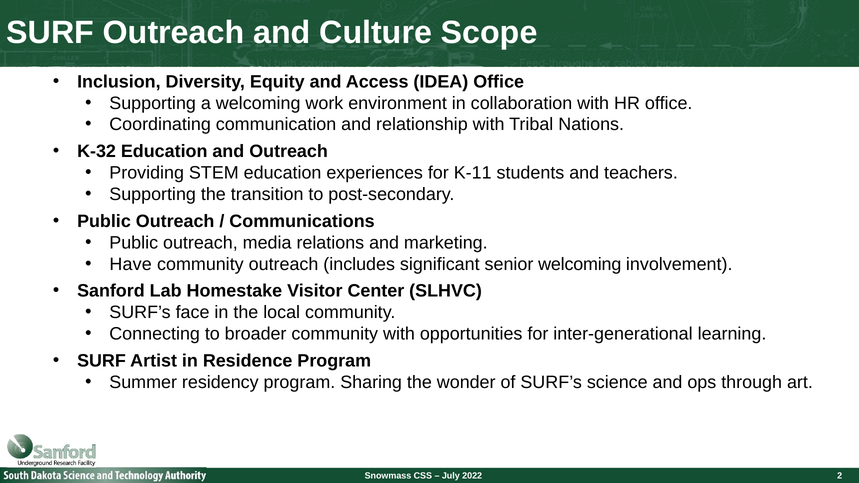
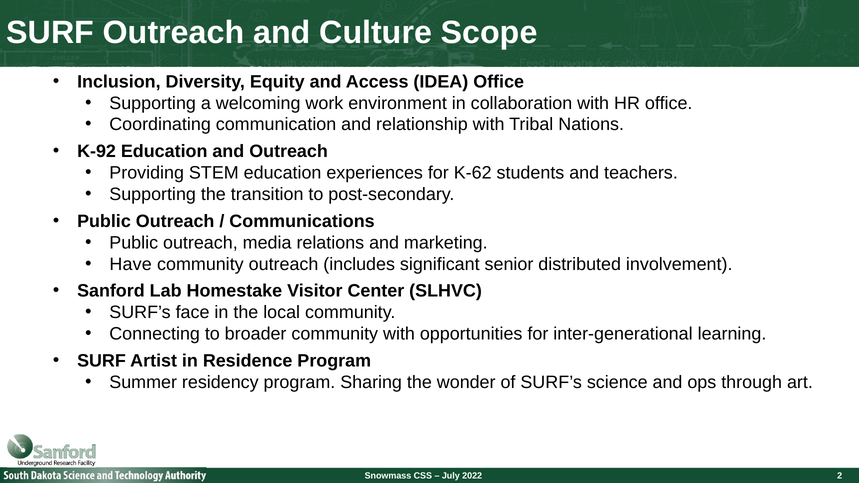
K-32: K-32 -> K-92
K-11: K-11 -> K-62
senior welcoming: welcoming -> distributed
